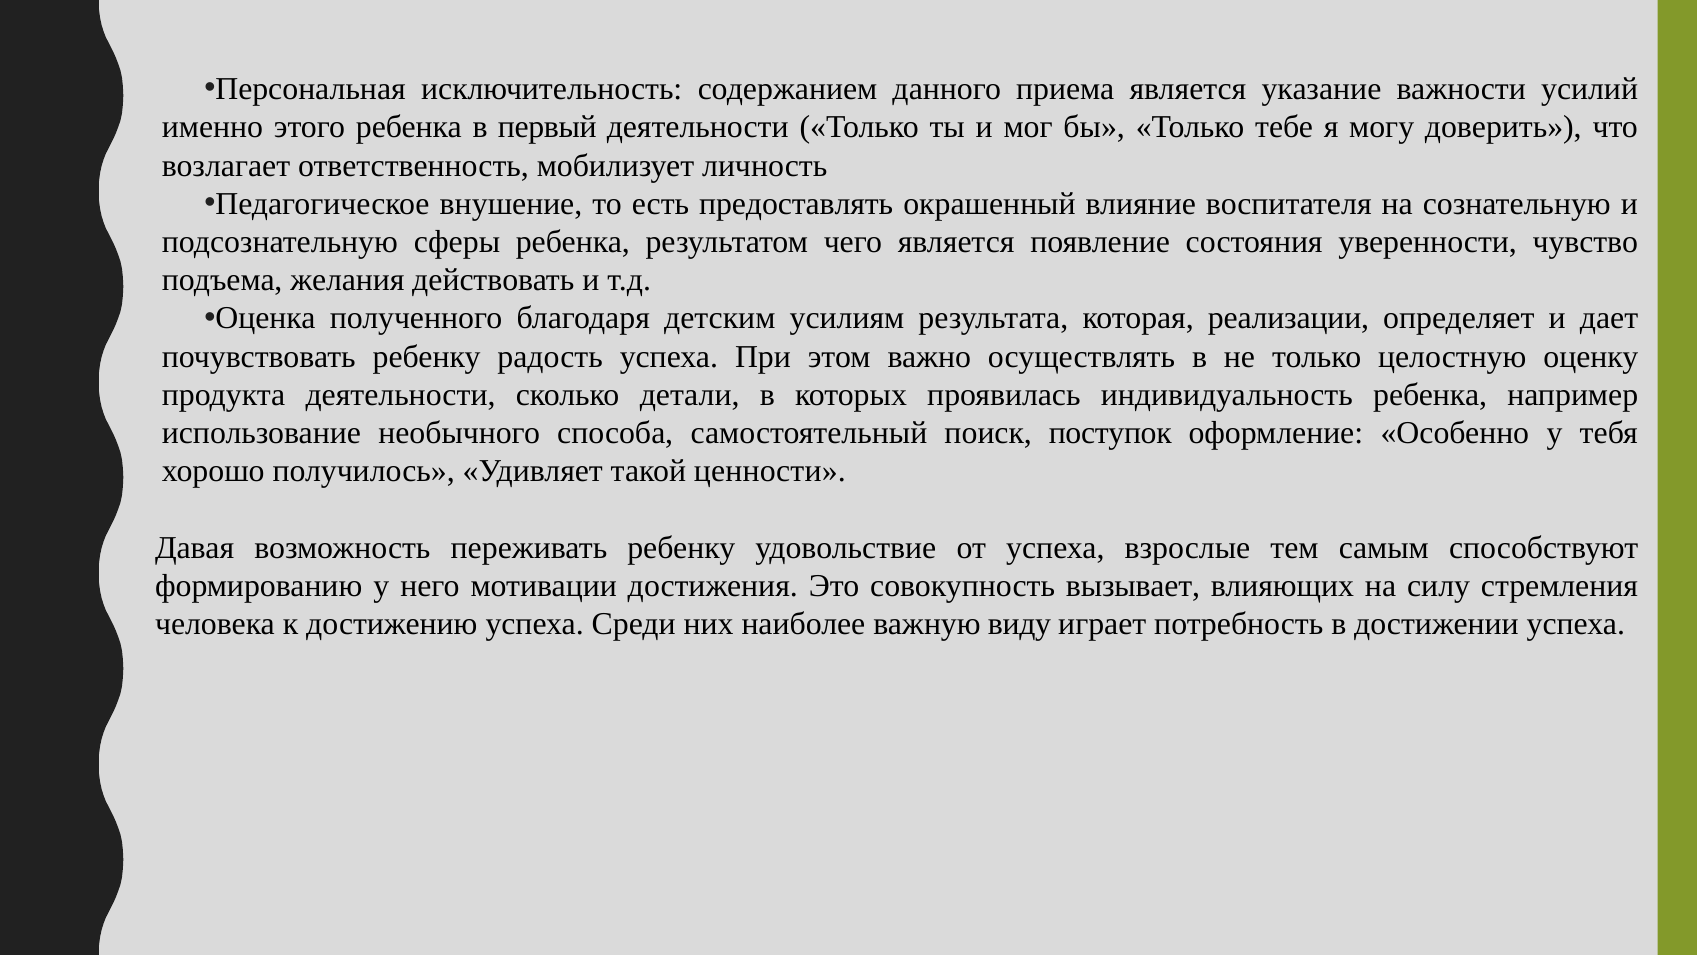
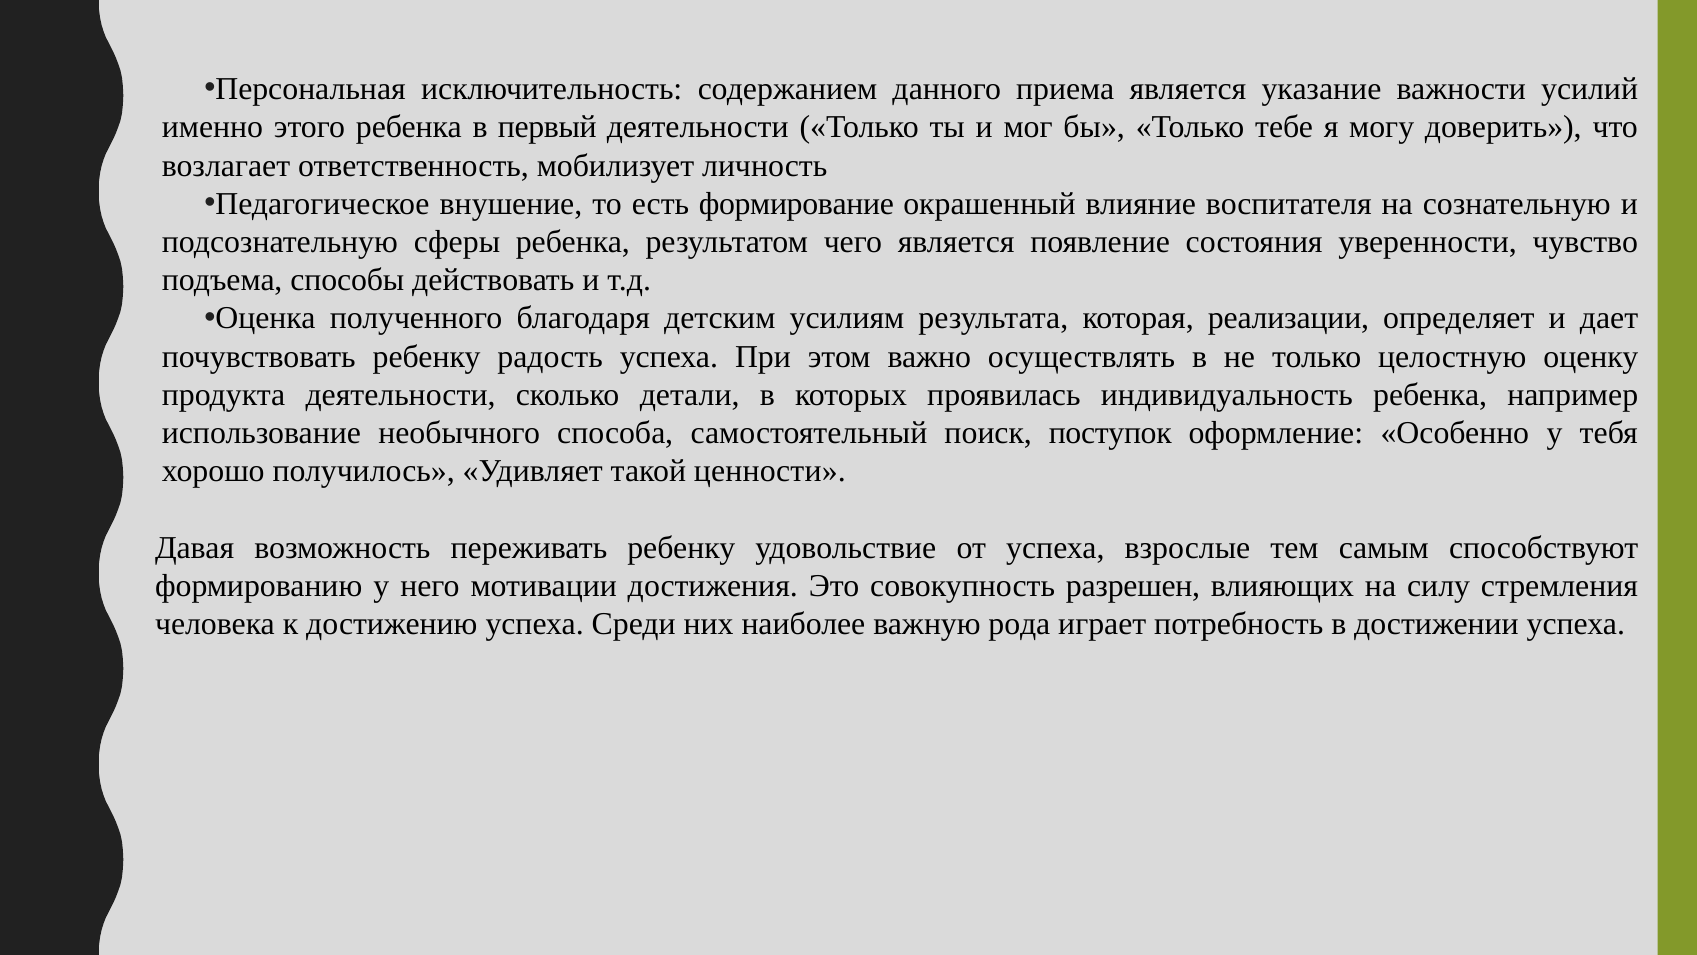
предоставлять: предоставлять -> формирование
желания: желания -> способы
вызывает: вызывает -> разрешен
виду: виду -> рода
